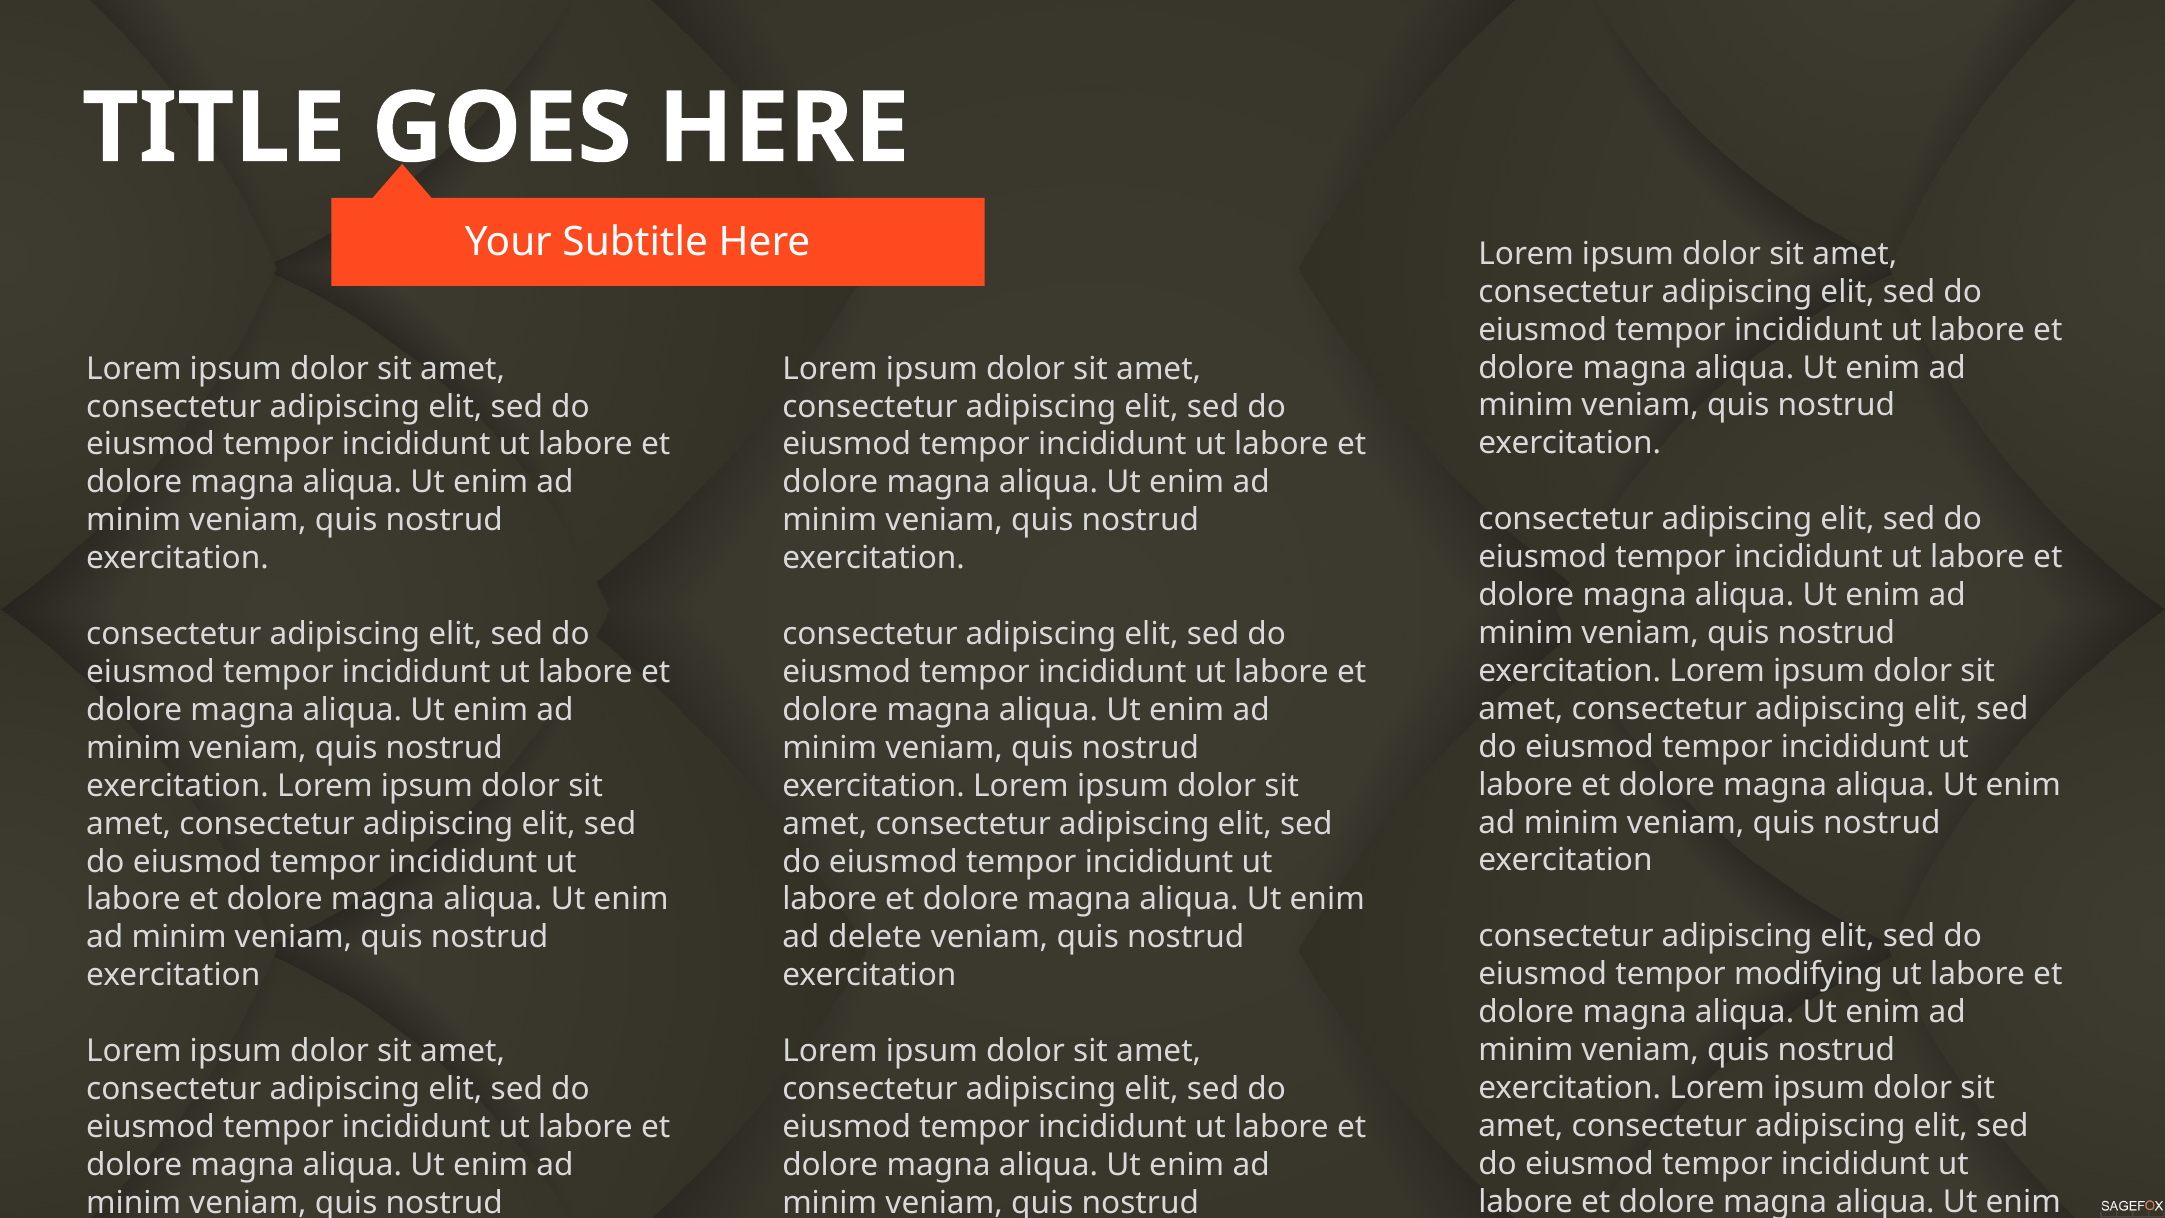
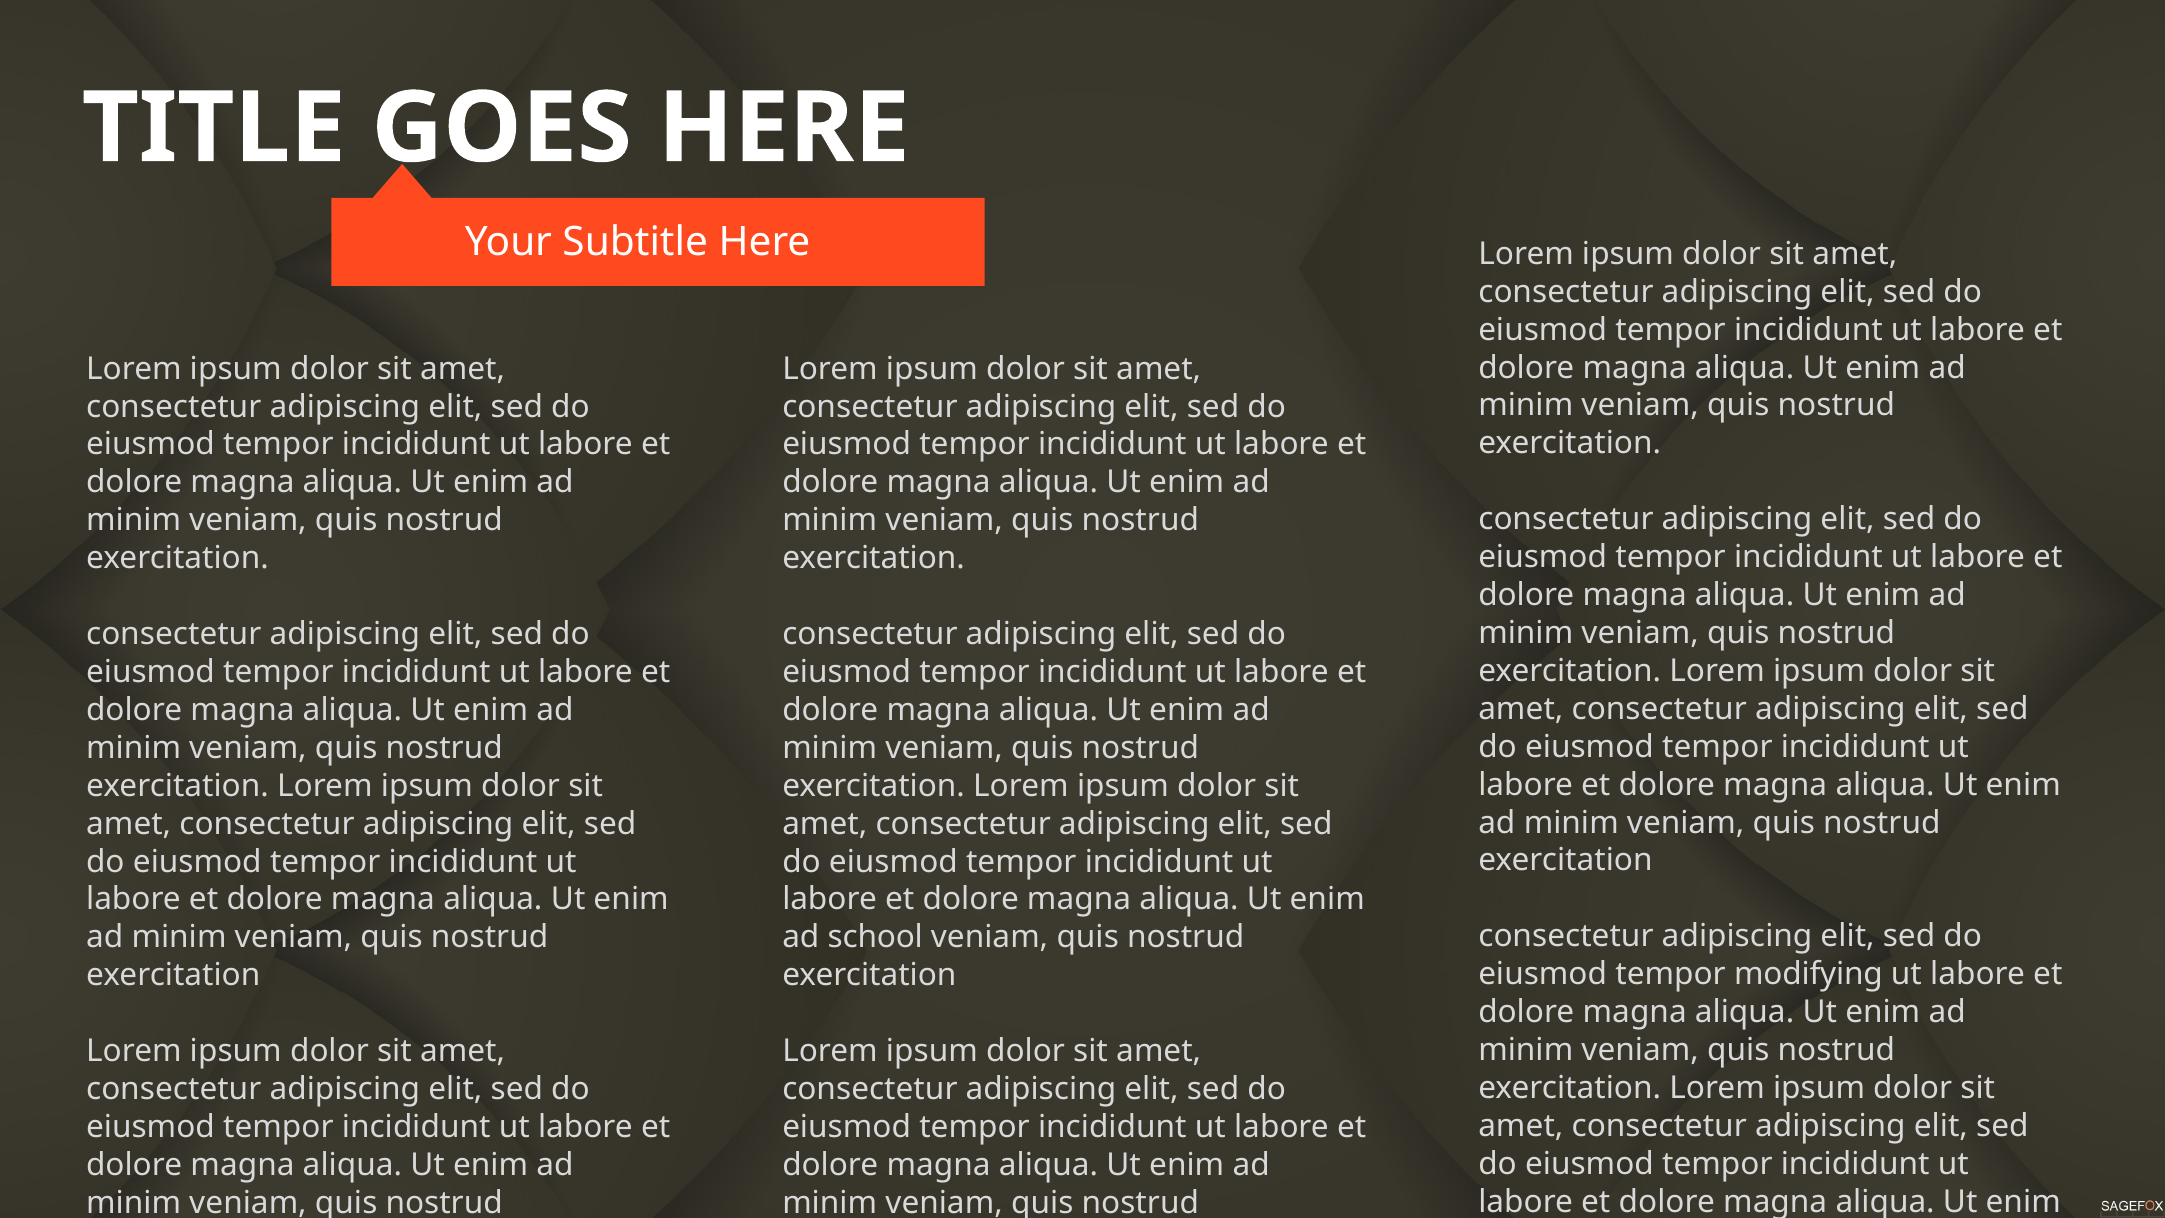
delete: delete -> school
